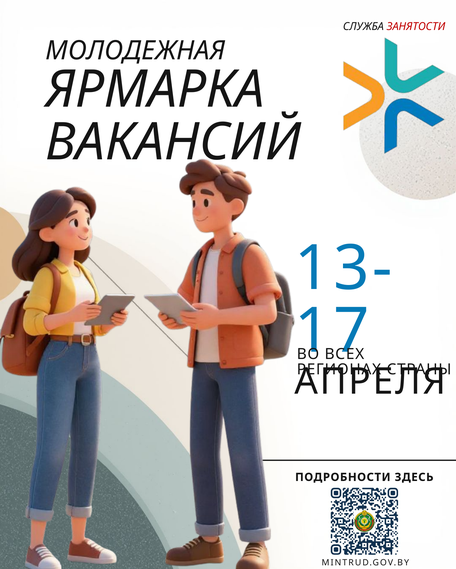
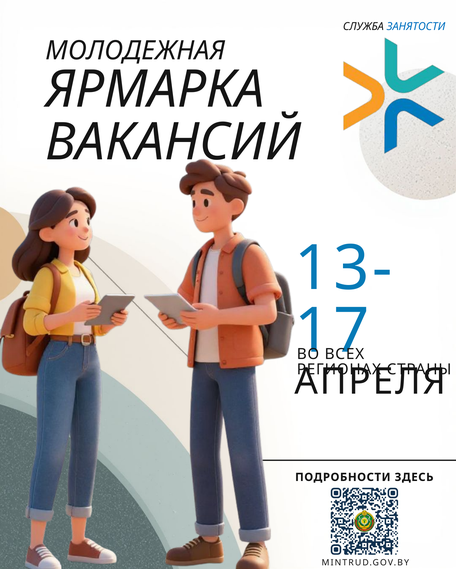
ЗАНЯТОСТИ colour: red -> blue
